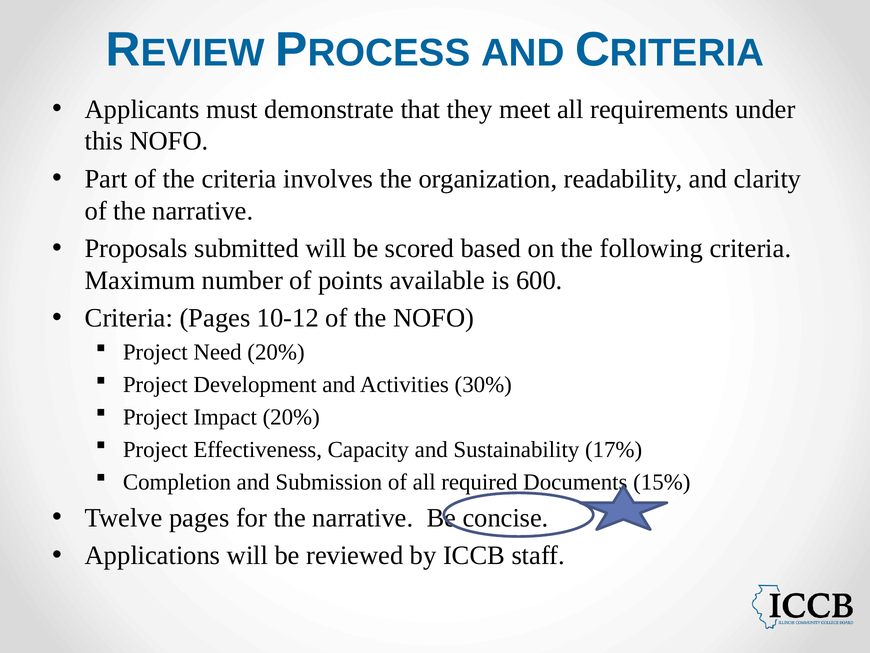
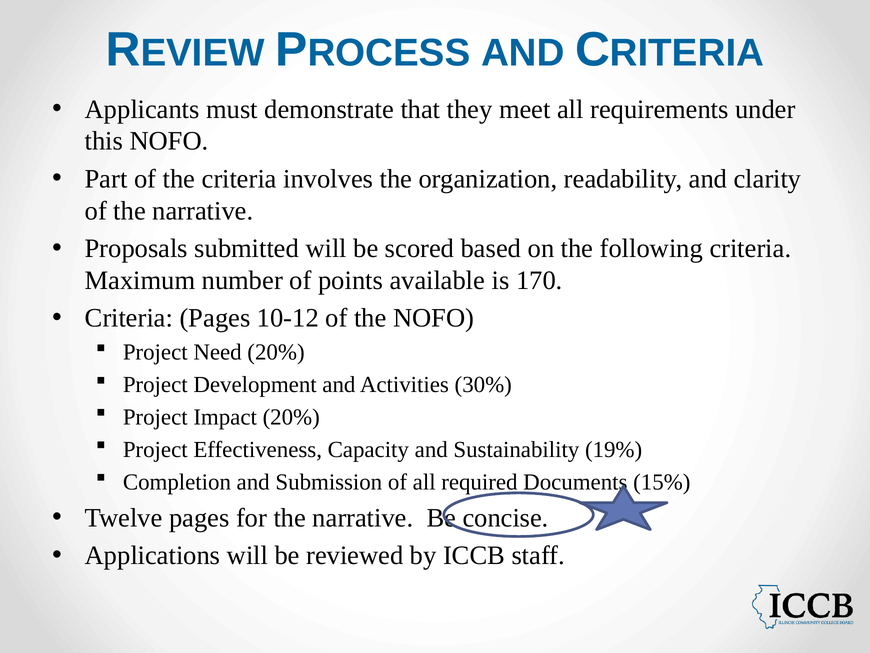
600: 600 -> 170
17%: 17% -> 19%
